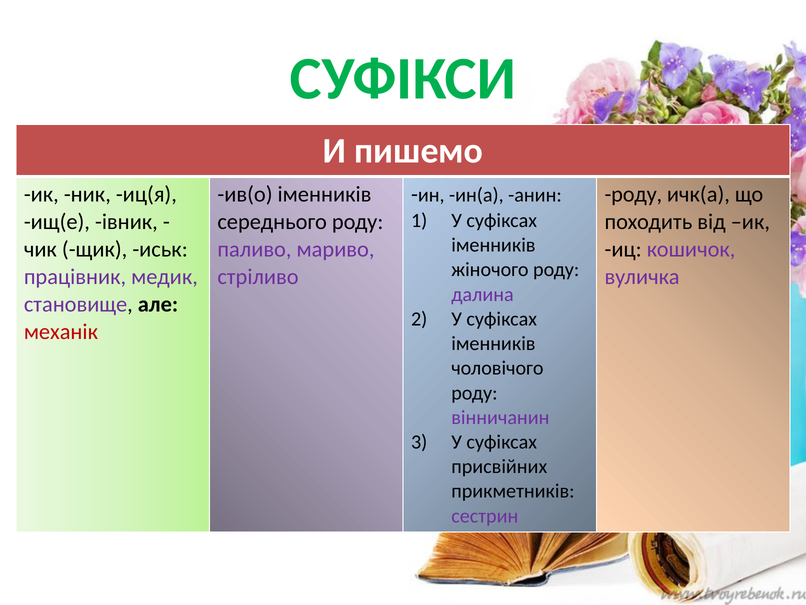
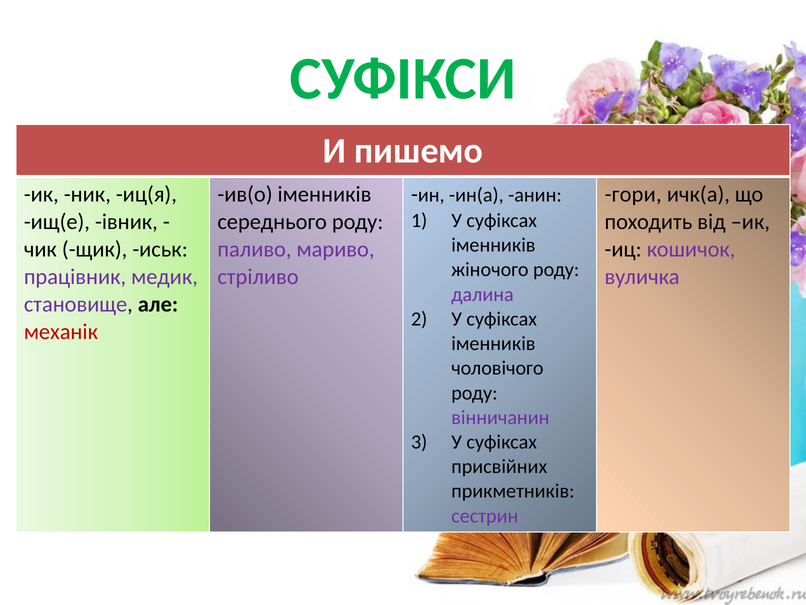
роду at (633, 194): роду -> гори
